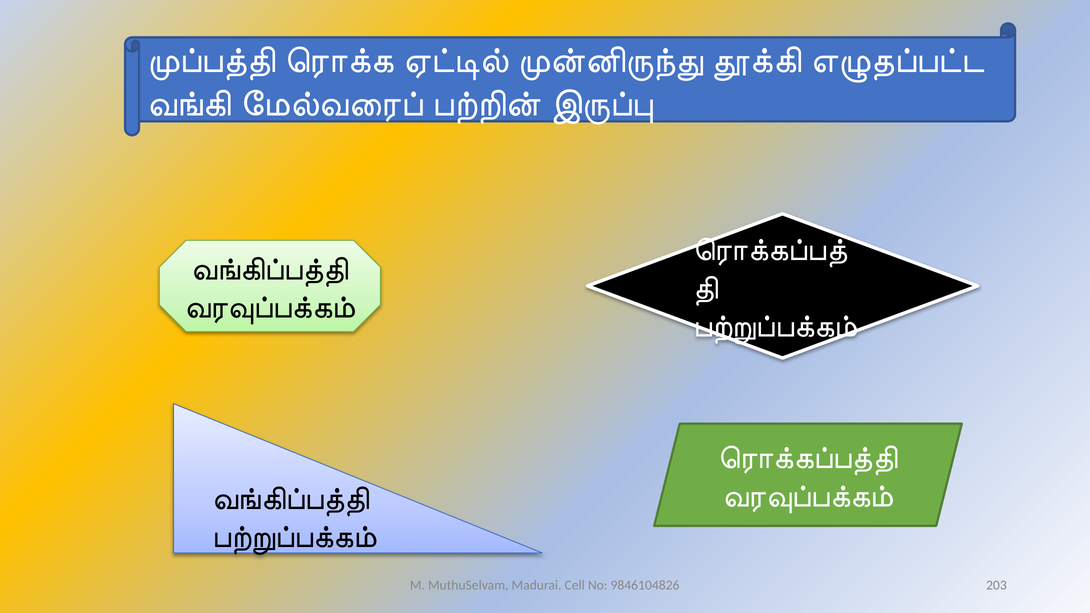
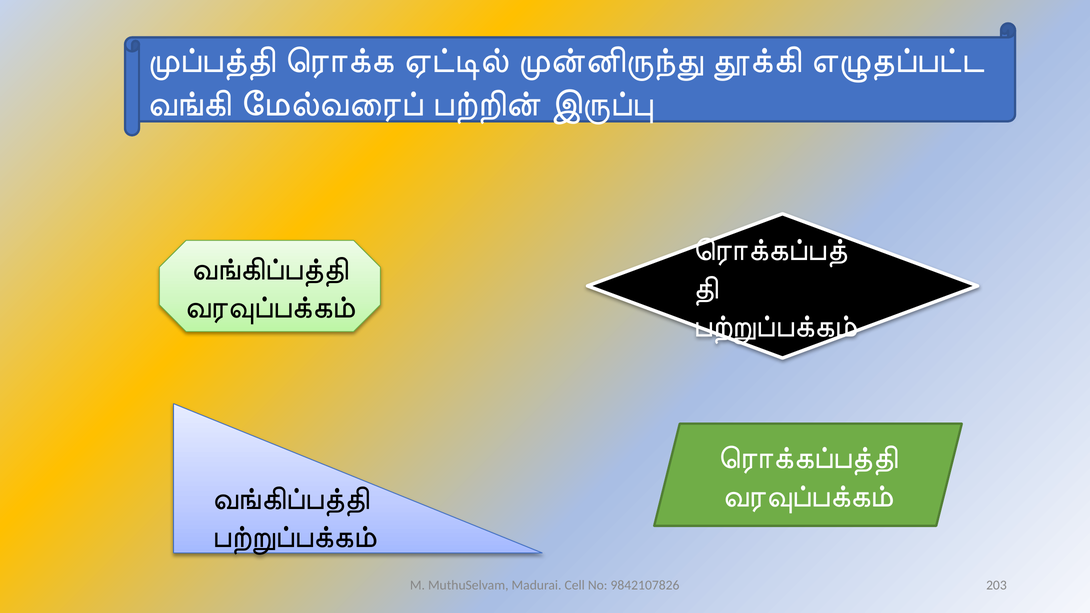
9846104826: 9846104826 -> 9842107826
